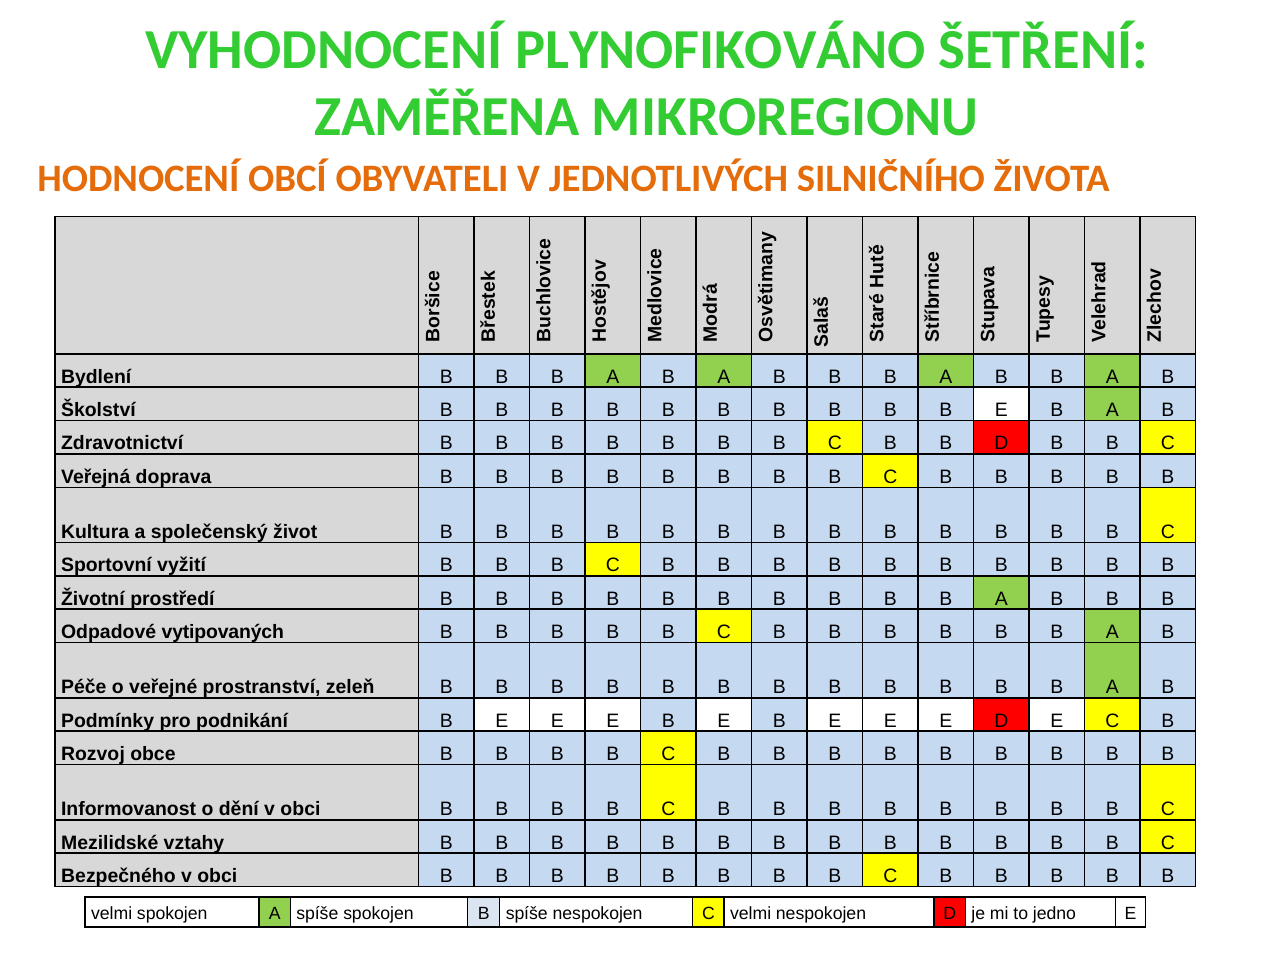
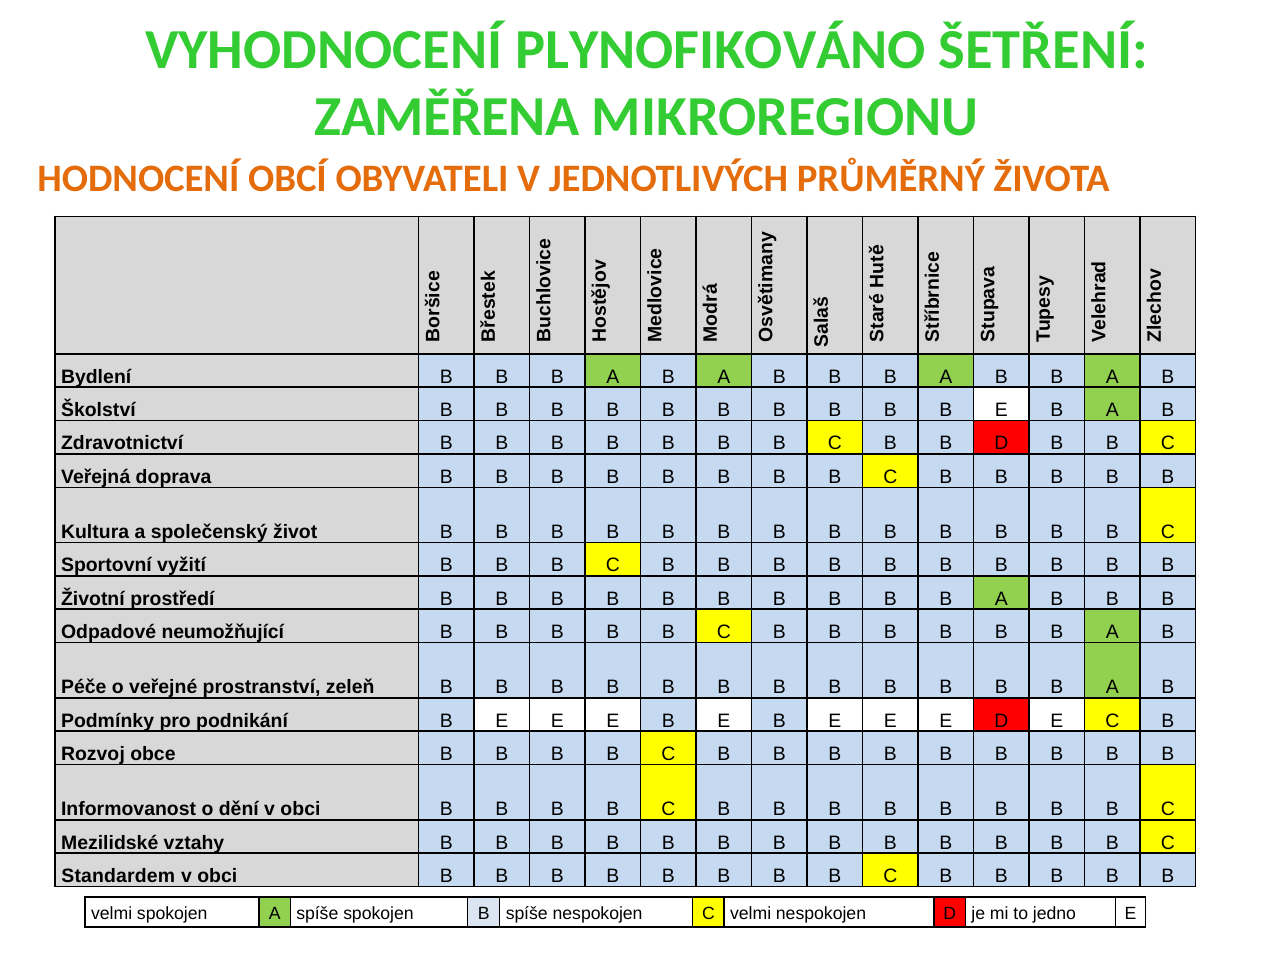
SILNIČNÍHO: SILNIČNÍHO -> PRŮMĚRNÝ
vytipovaných: vytipovaných -> neumožňující
Bezpečného: Bezpečného -> Standardem
